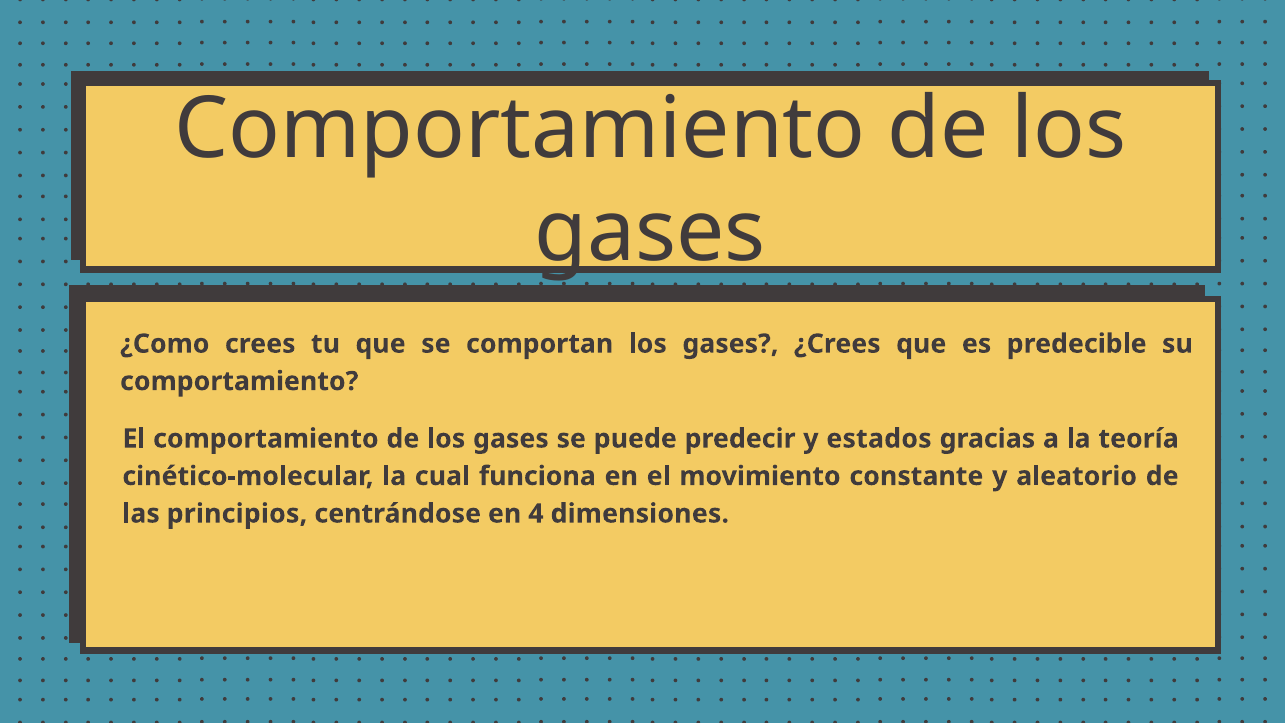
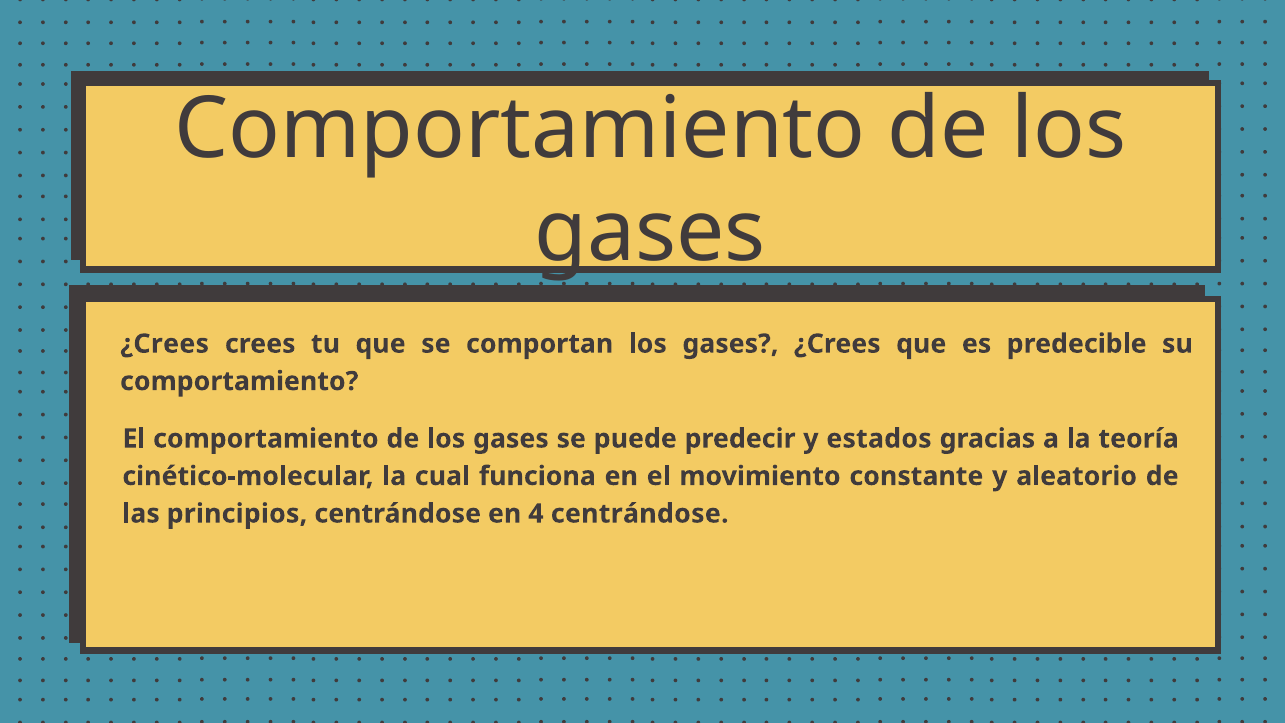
¿Como at (165, 344): ¿Como -> ¿Crees
4 dimensiones: dimensiones -> centrándose
